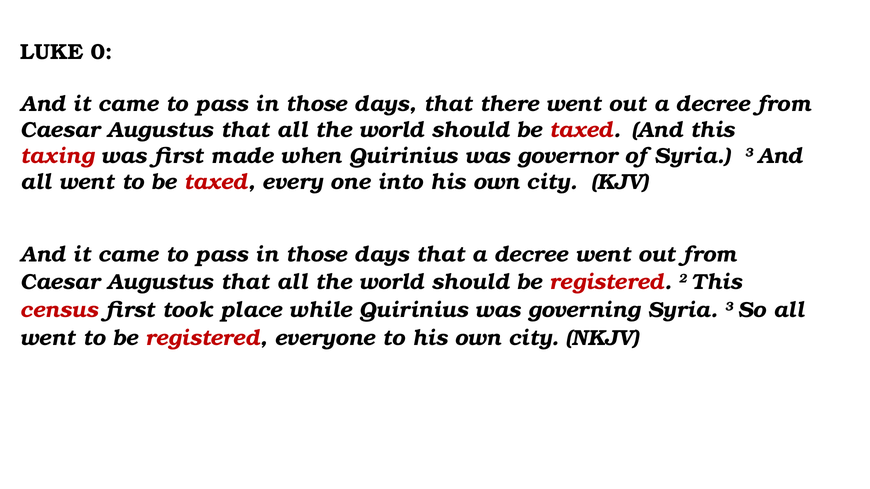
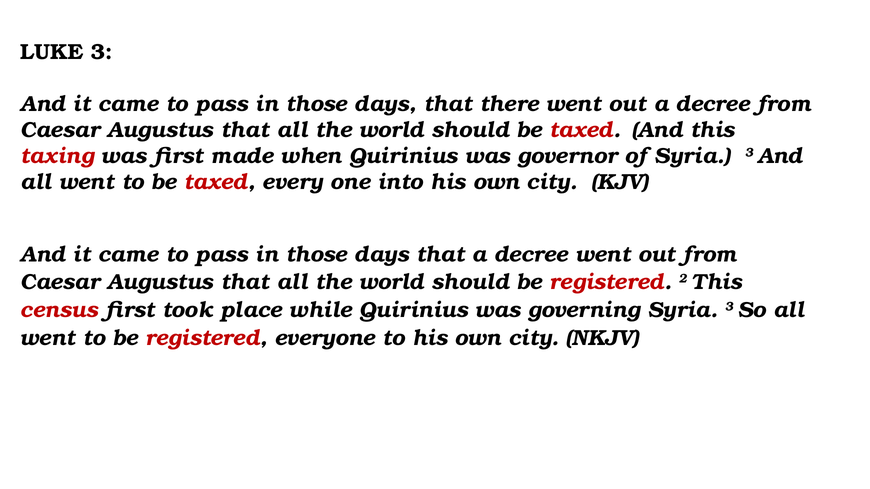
LUKE 0: 0 -> 3
